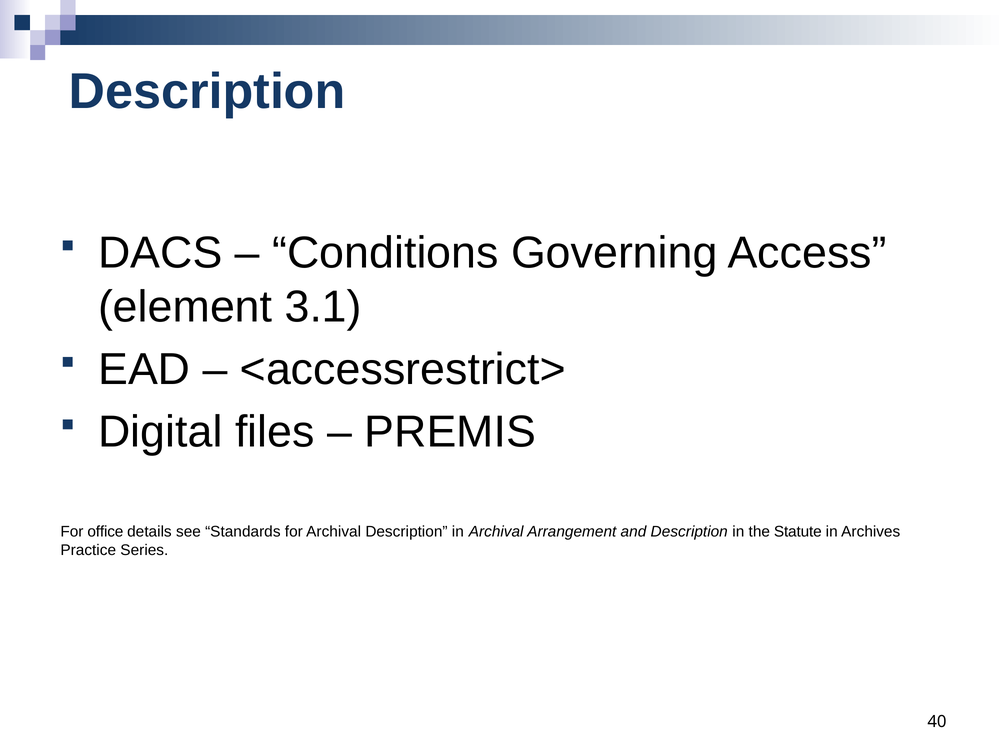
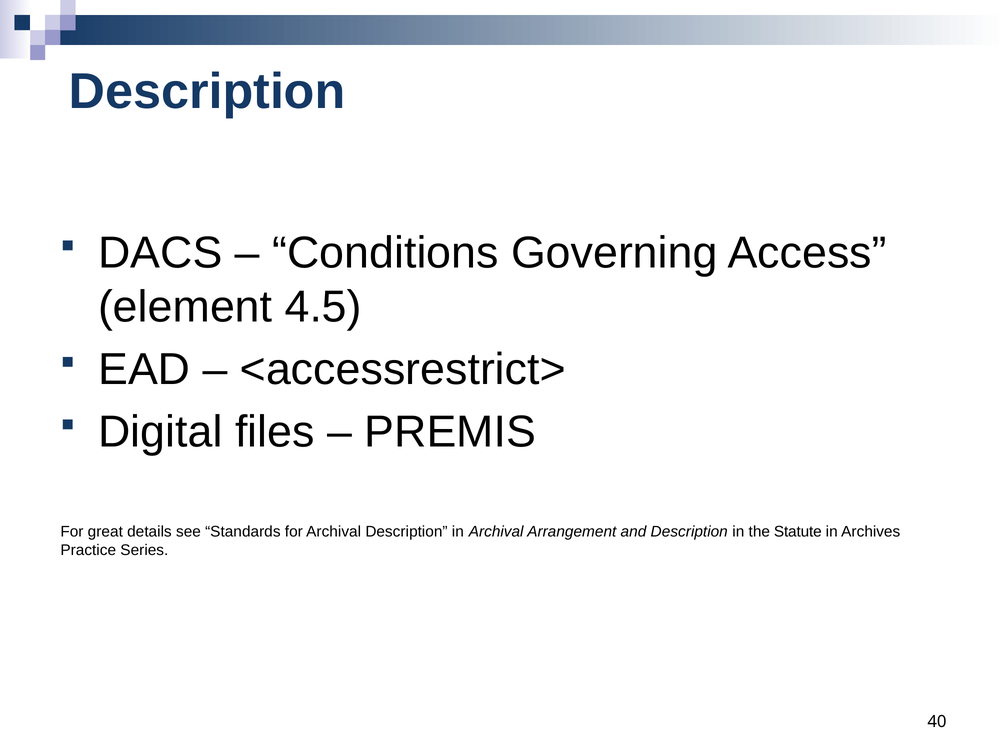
3.1: 3.1 -> 4.5
office: office -> great
